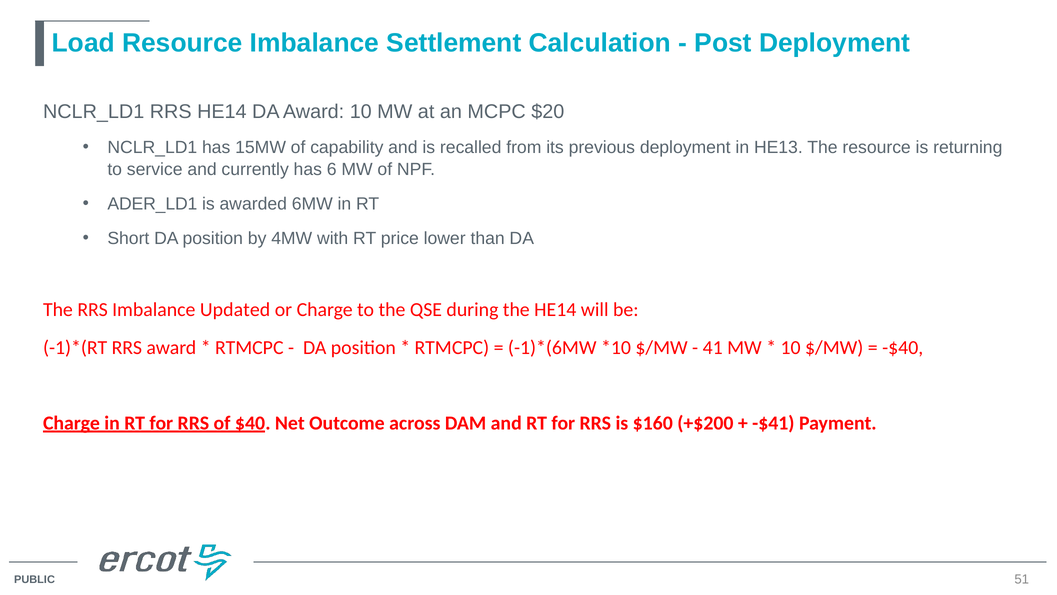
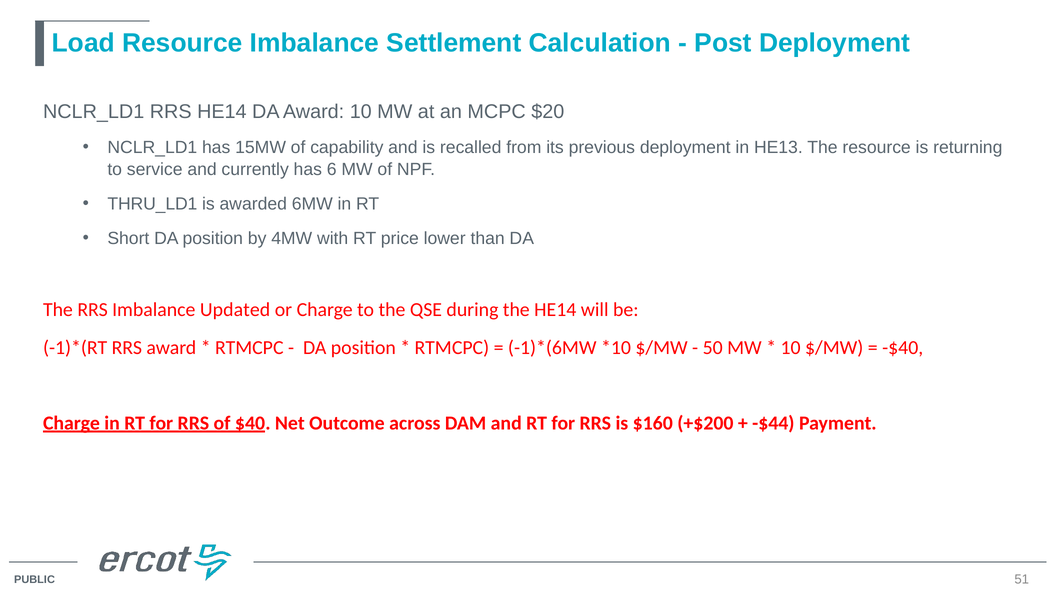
ADER_LD1: ADER_LD1 -> THRU_LD1
41: 41 -> 50
-$41: -$41 -> -$44
